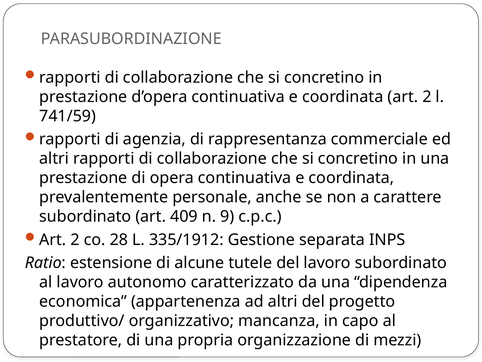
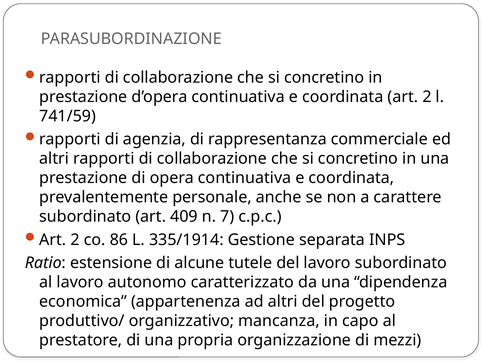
9: 9 -> 7
28: 28 -> 86
335/1912: 335/1912 -> 335/1914
